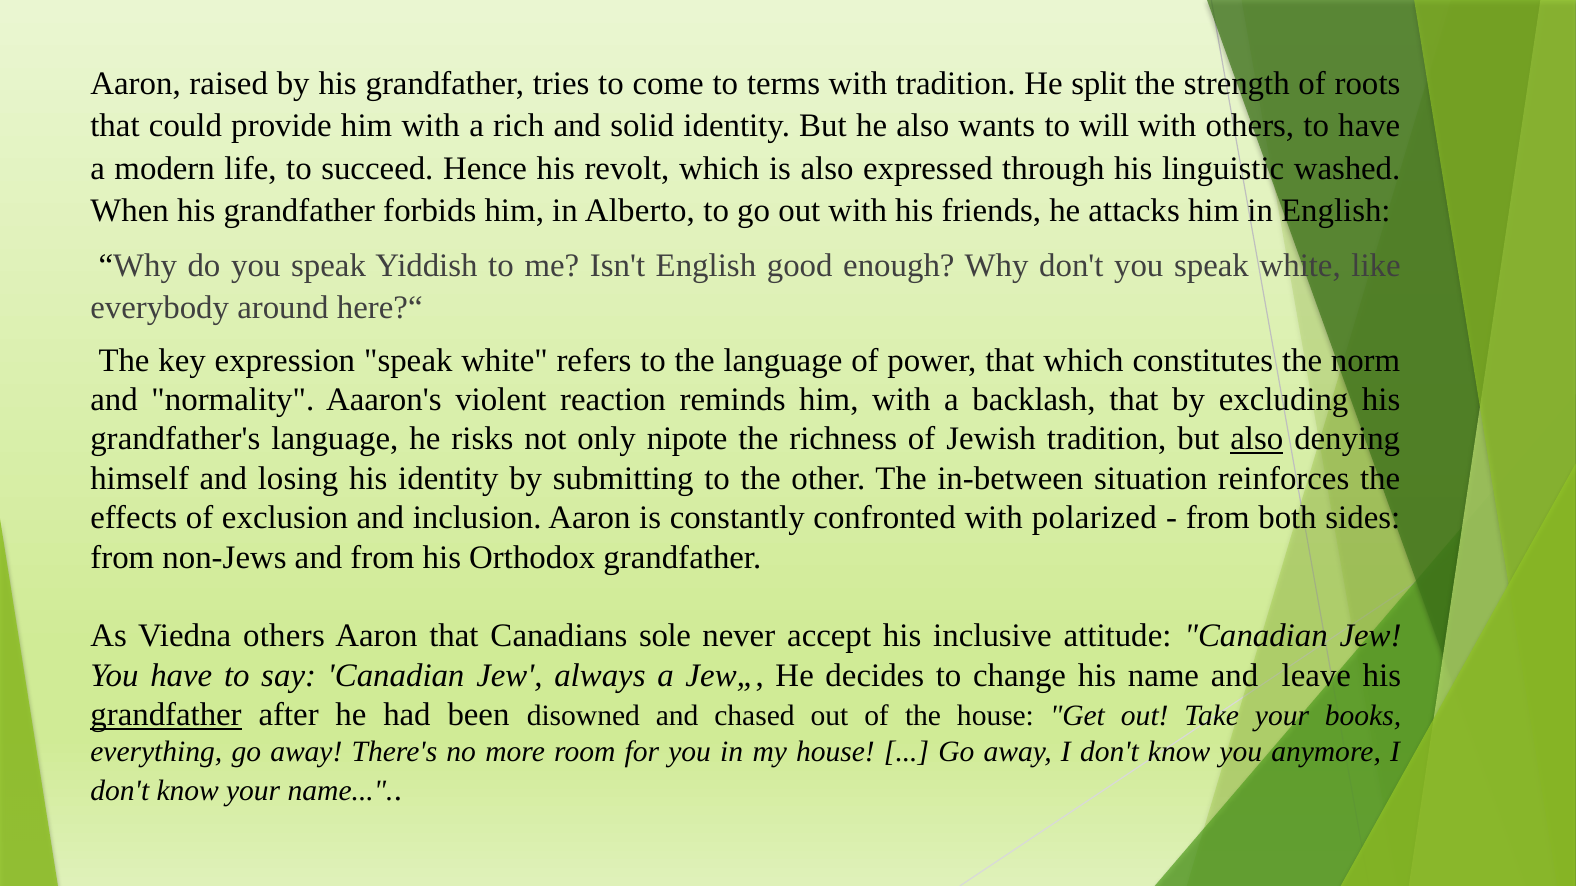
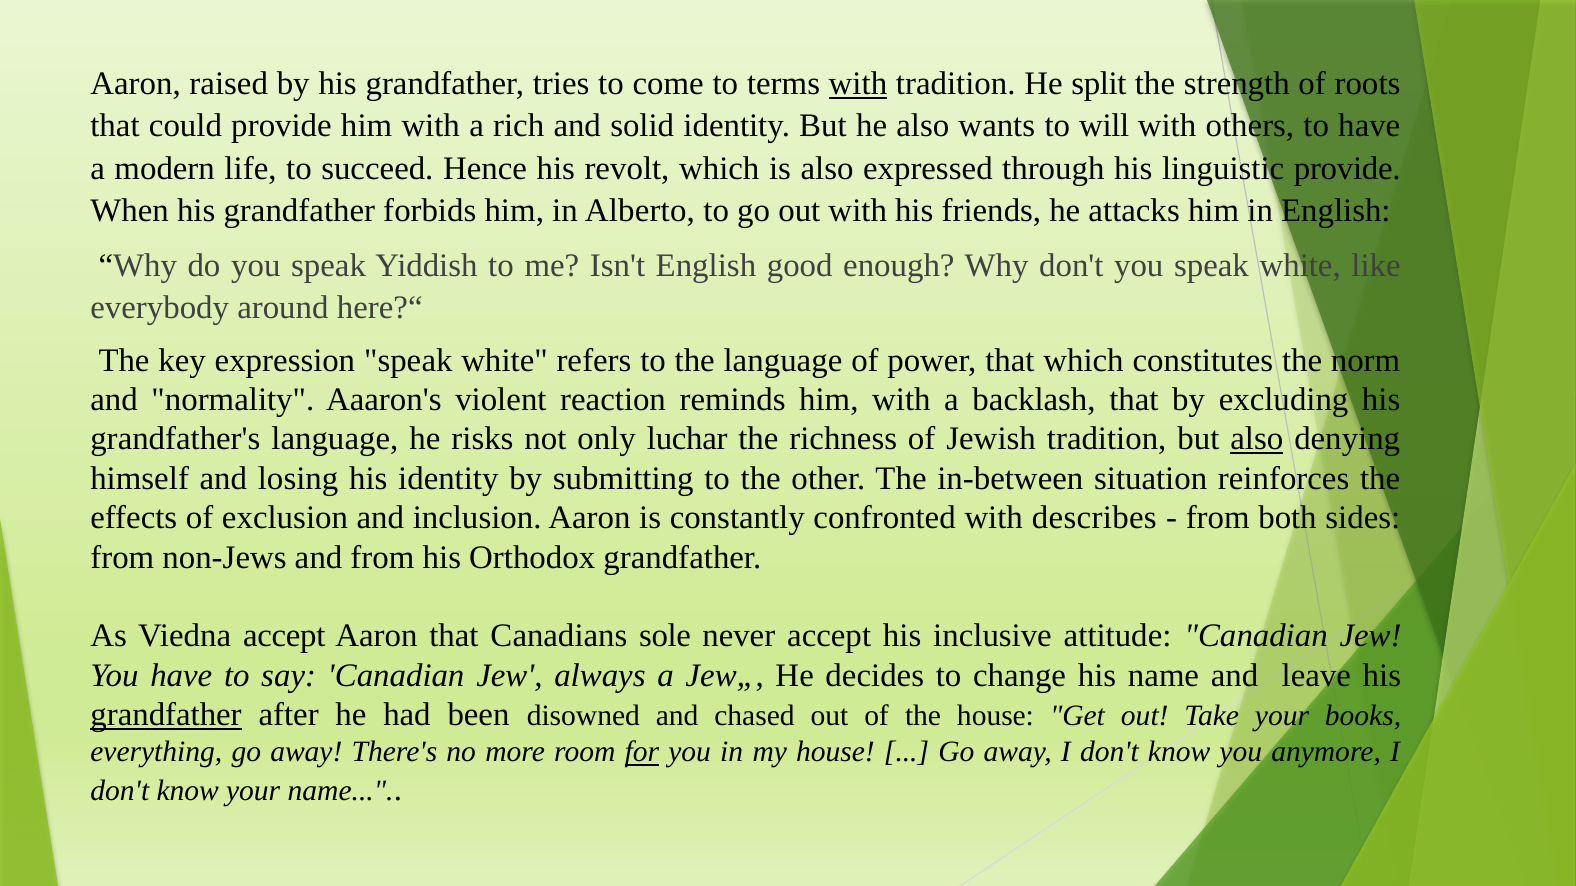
with at (858, 84) underline: none -> present
linguistic washed: washed -> provide
nipote: nipote -> luchar
polarized: polarized -> describes
Viedna others: others -> accept
for underline: none -> present
